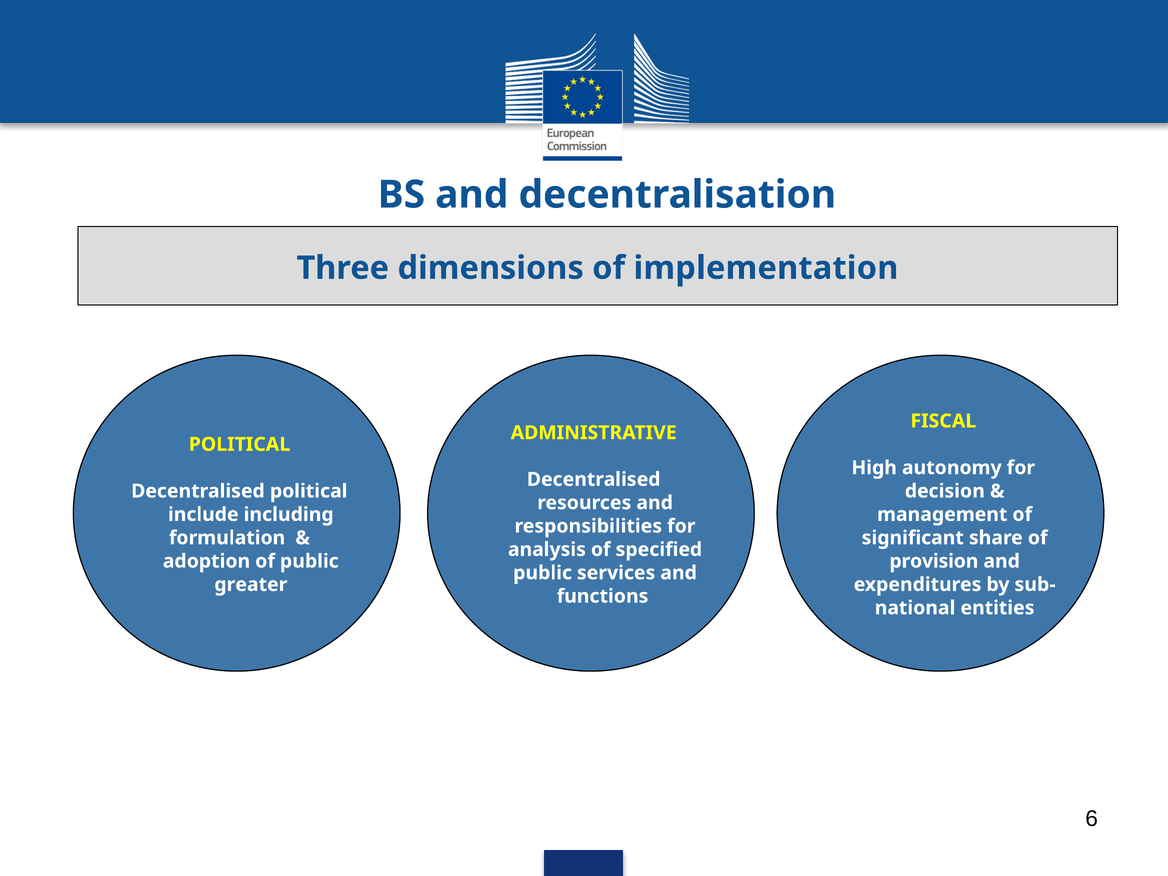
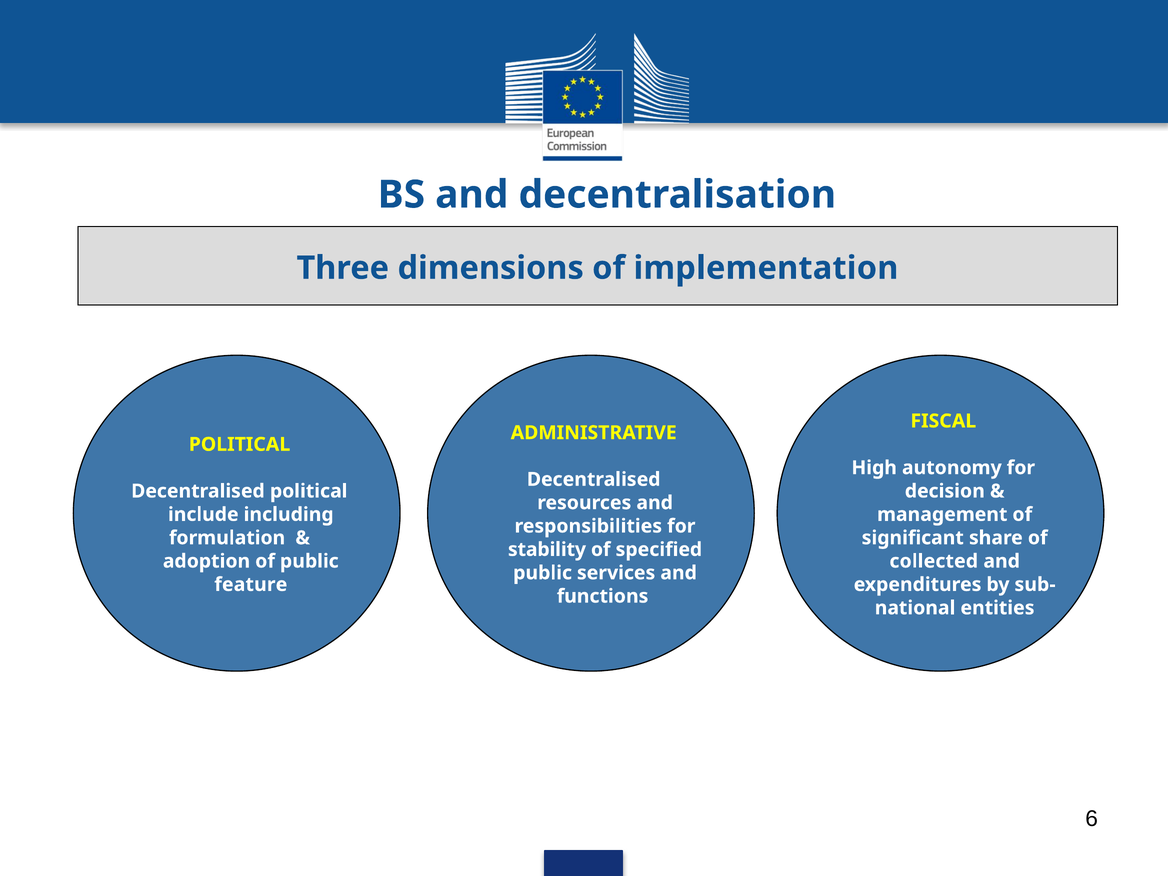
analysis: analysis -> stability
provision: provision -> collected
greater: greater -> feature
